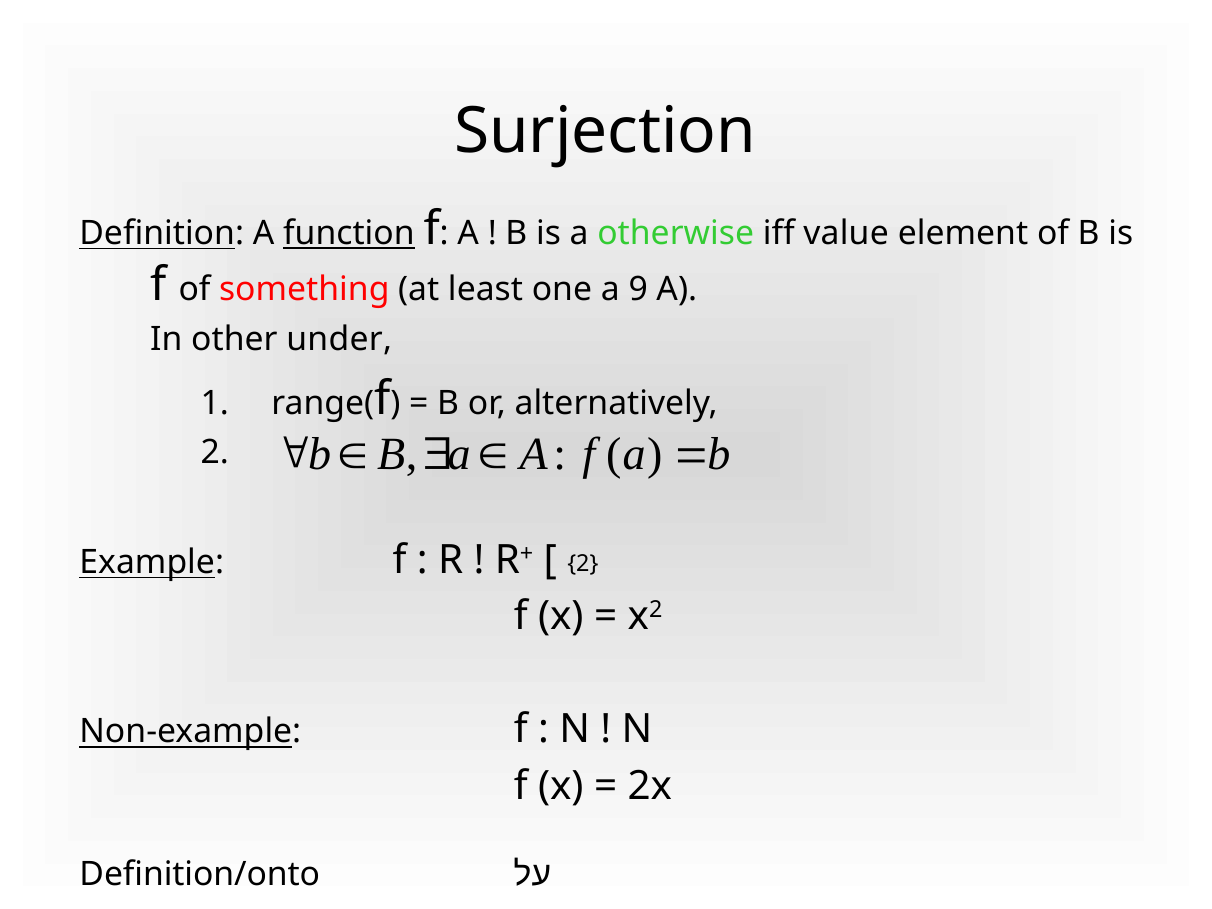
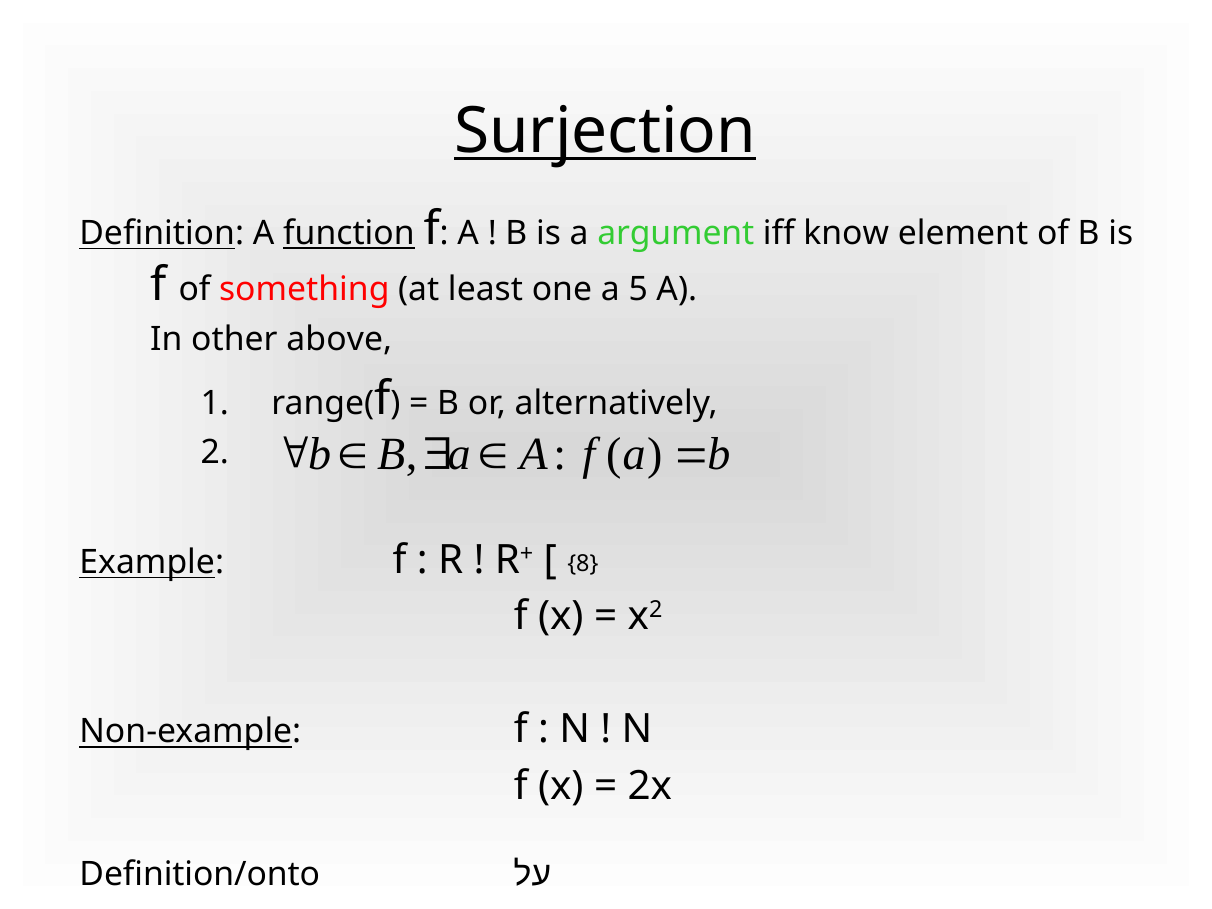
Surjection underline: none -> present
otherwise: otherwise -> argument
value: value -> know
9: 9 -> 5
under: under -> above
2 at (583, 564): 2 -> 8
